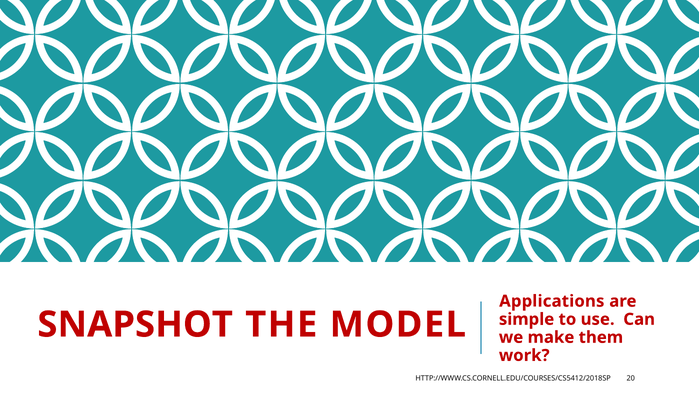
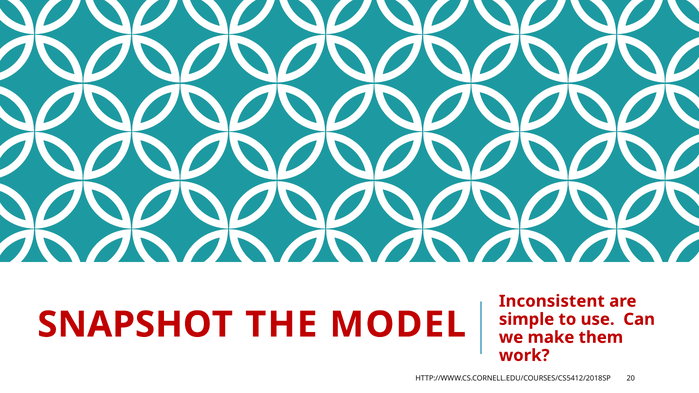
Applications: Applications -> Inconsistent
